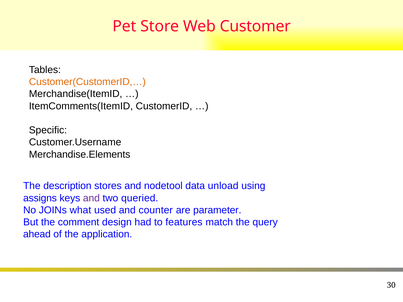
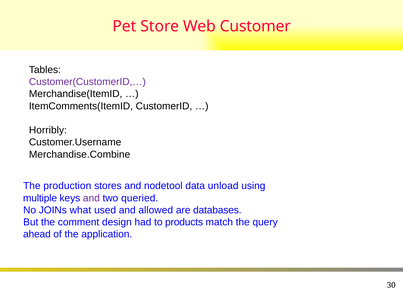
Customer(CustomerID,… colour: orange -> purple
Specific: Specific -> Horribly
Merchandise.Elements: Merchandise.Elements -> Merchandise.Combine
description: description -> production
assigns: assigns -> multiple
counter: counter -> allowed
parameter: parameter -> databases
features: features -> products
